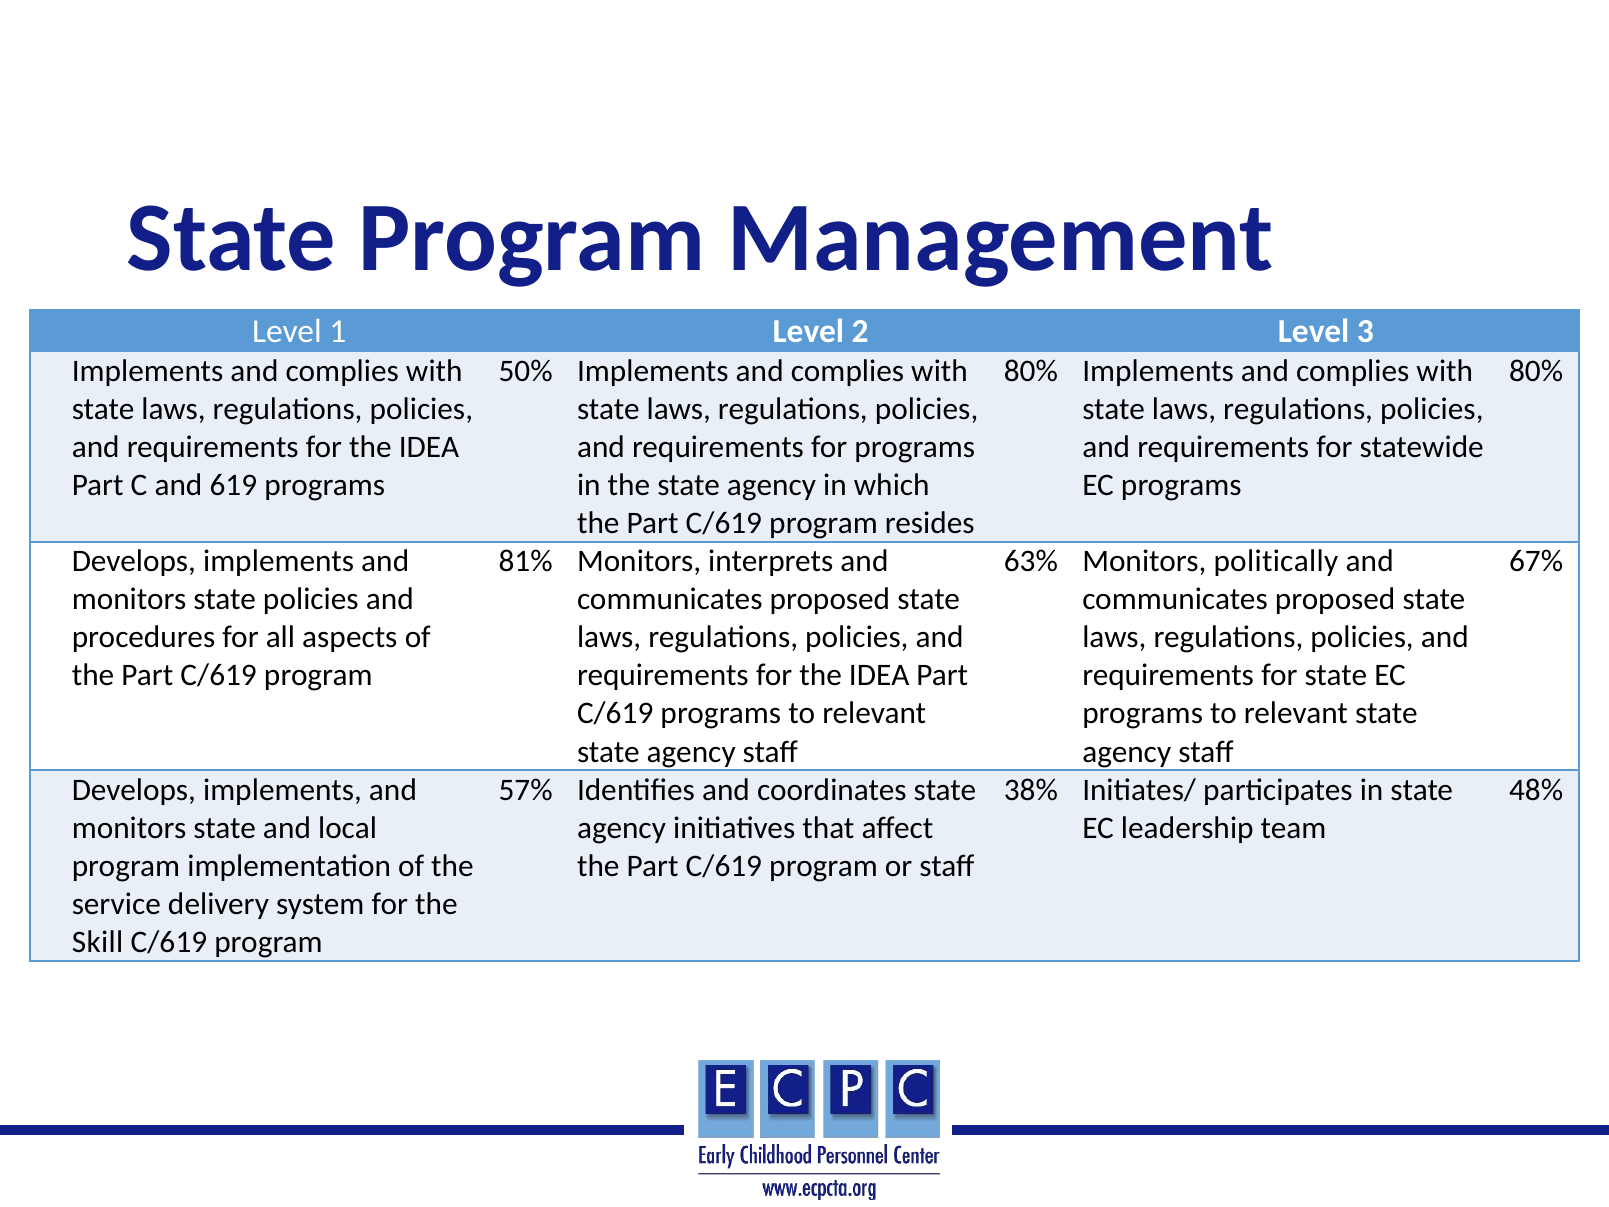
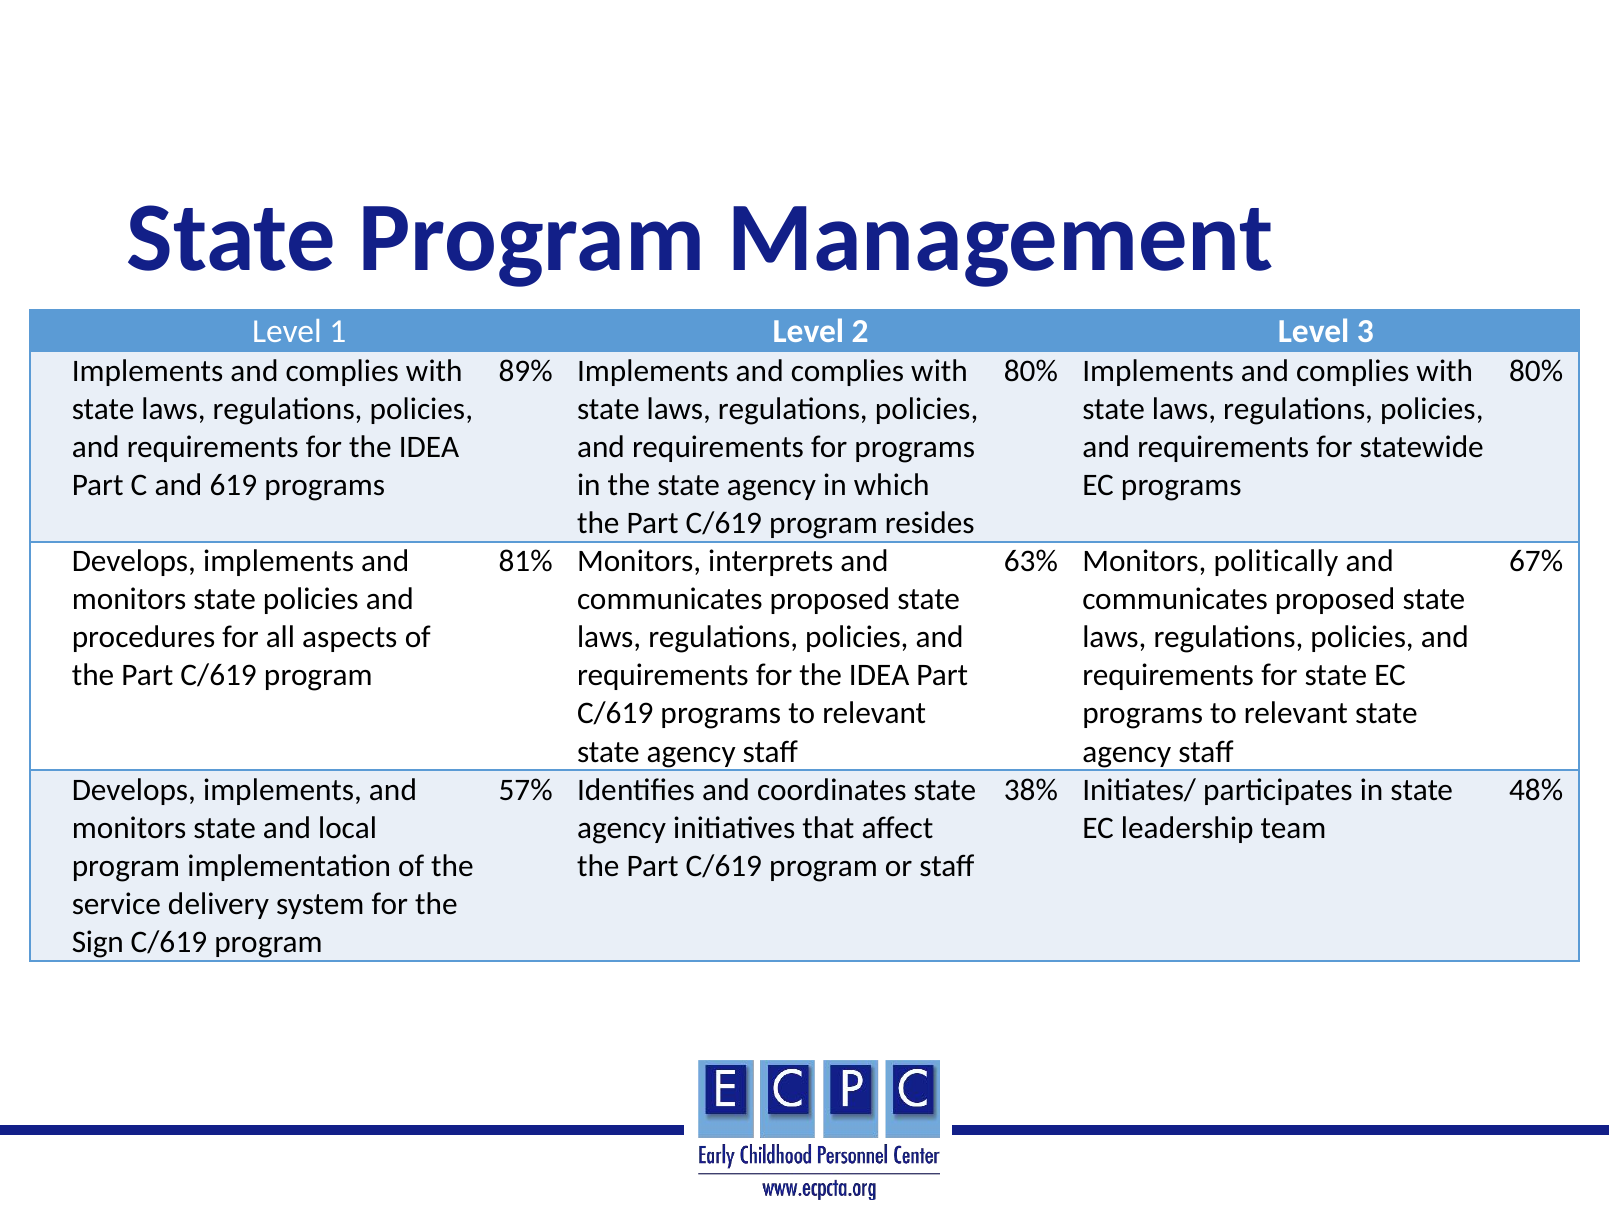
50%: 50% -> 89%
Skill: Skill -> Sign
